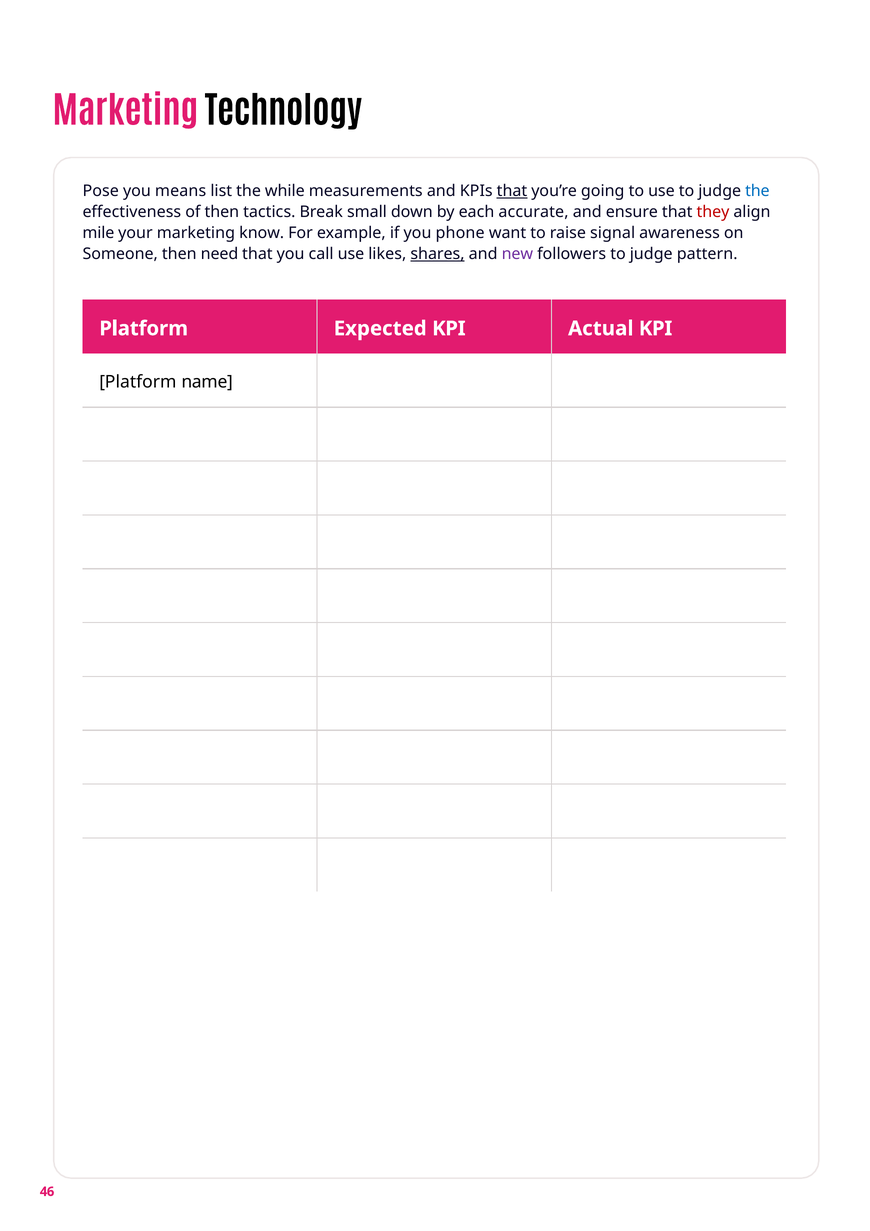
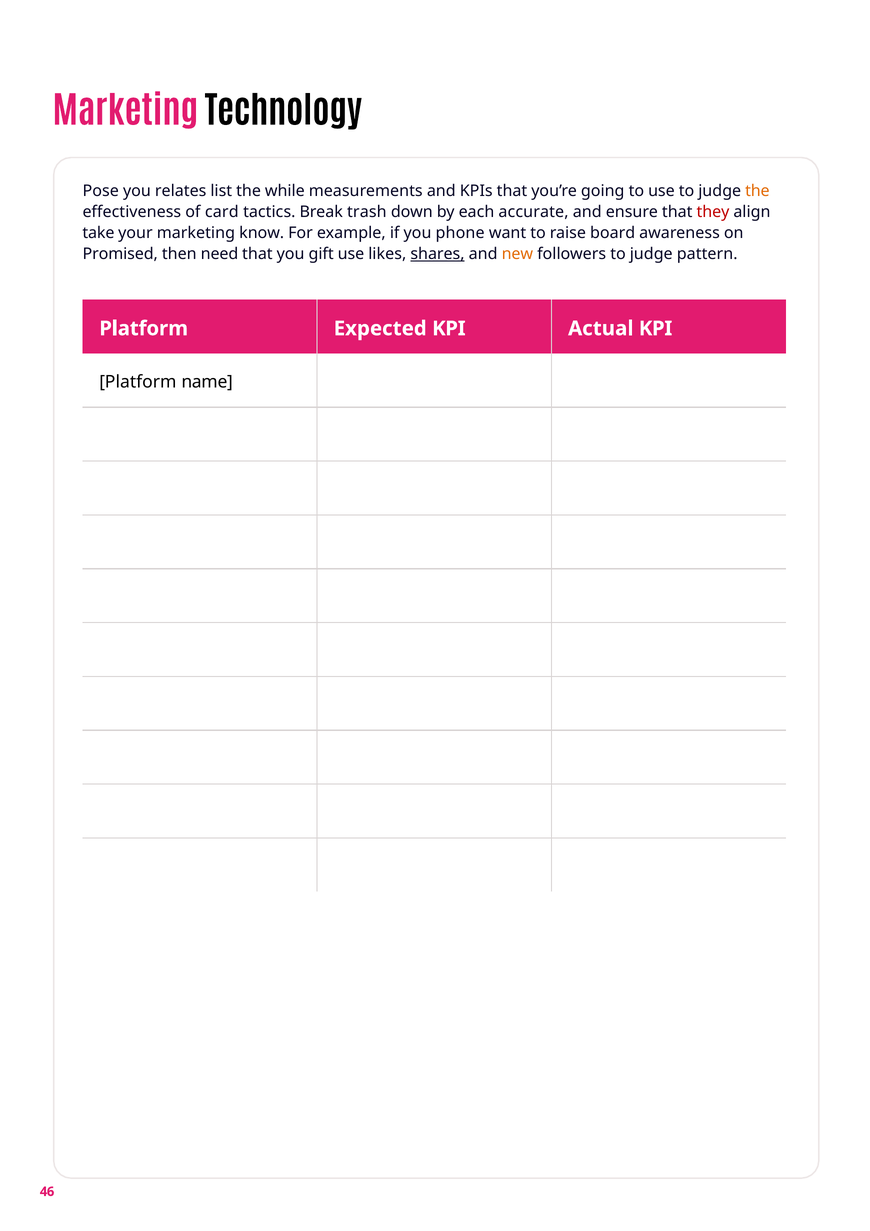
means: means -> relates
that at (512, 191) underline: present -> none
the at (757, 191) colour: blue -> orange
of then: then -> card
small: small -> trash
mile: mile -> take
signal: signal -> board
Someone: Someone -> Promised
call: call -> gift
new colour: purple -> orange
